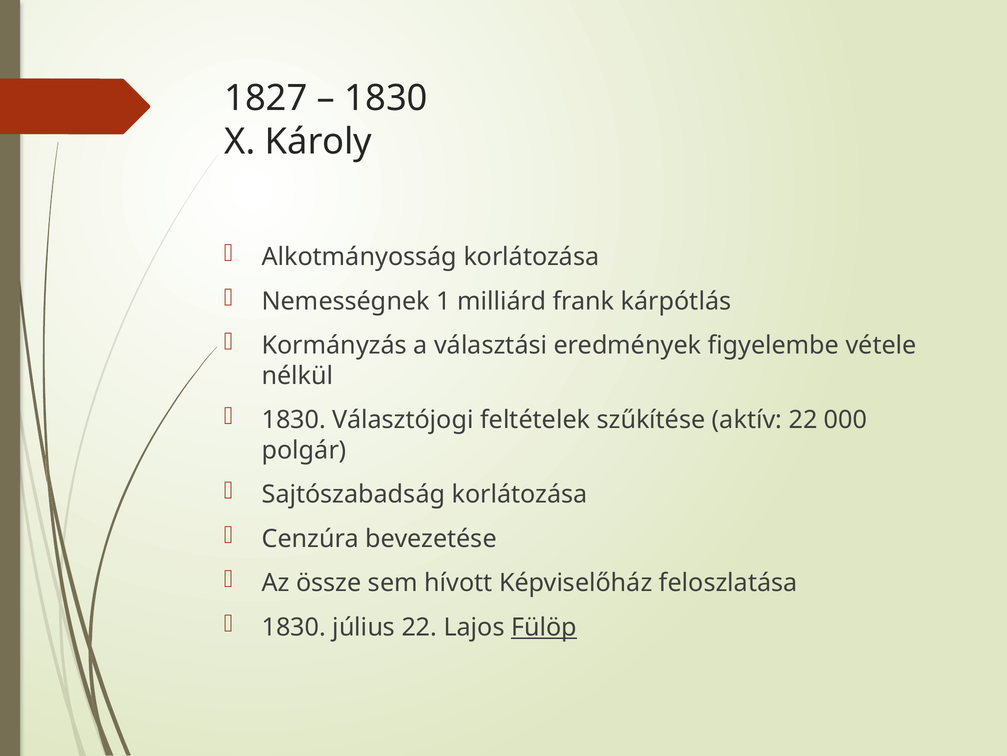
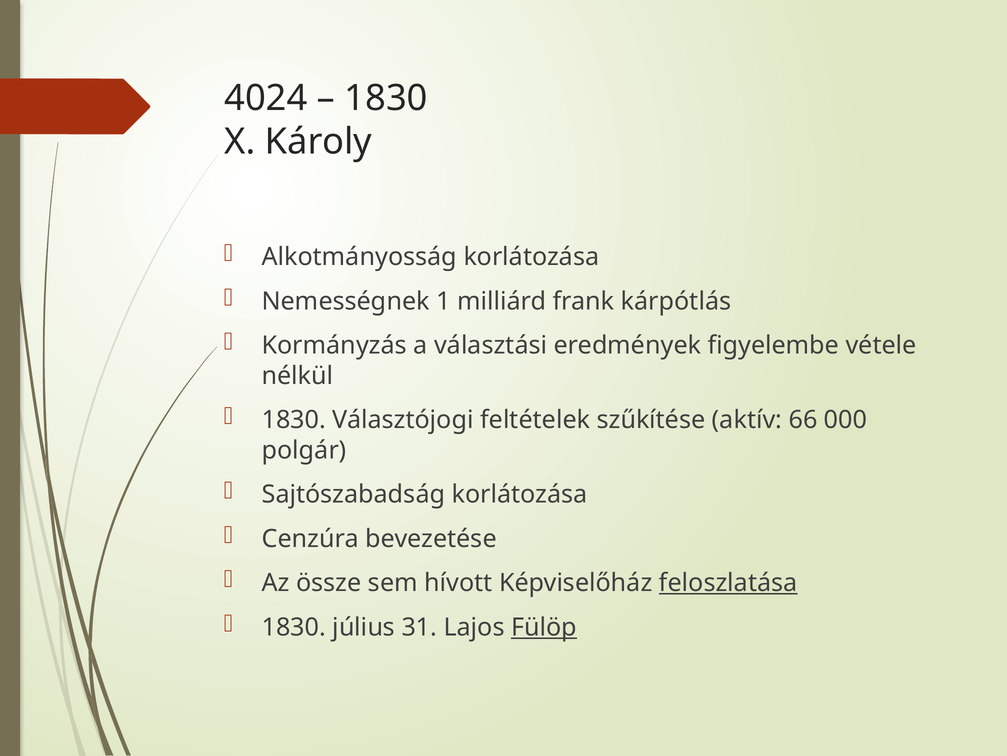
1827: 1827 -> 4024
aktív 22: 22 -> 66
feloszlatása underline: none -> present
július 22: 22 -> 31
